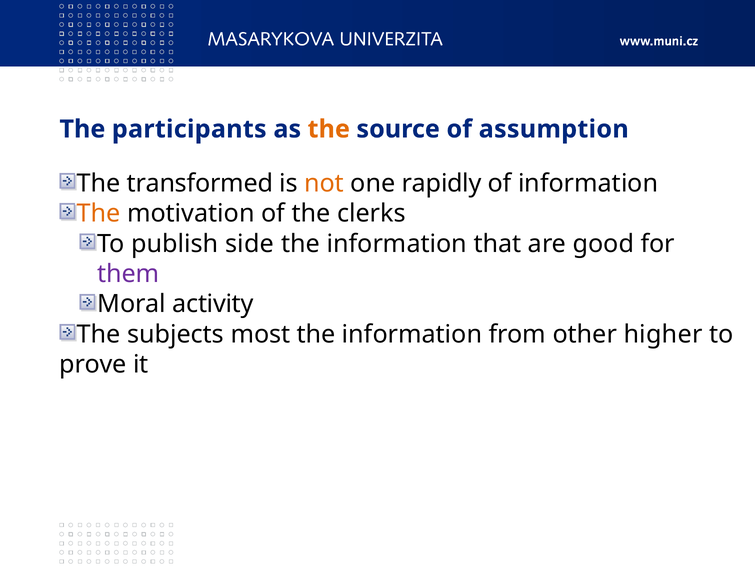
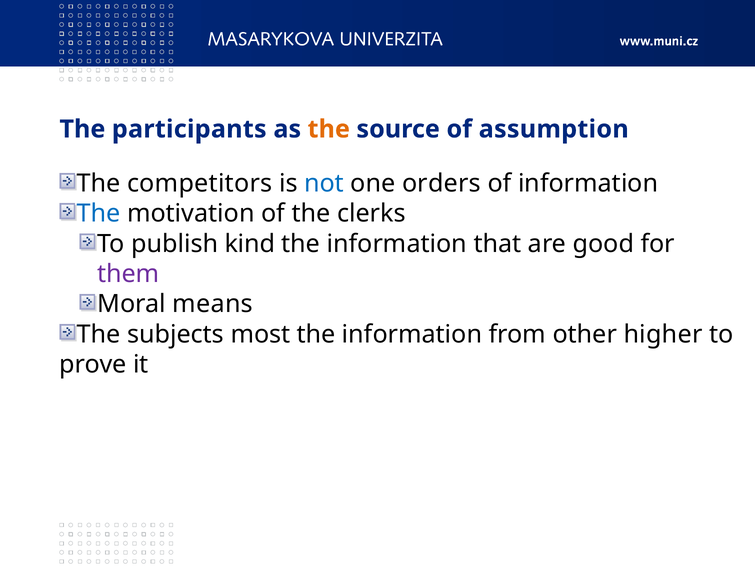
transformed: transformed -> competitors
not colour: orange -> blue
rapidly: rapidly -> orders
The at (99, 214) colour: orange -> blue
side: side -> kind
activity: activity -> means
